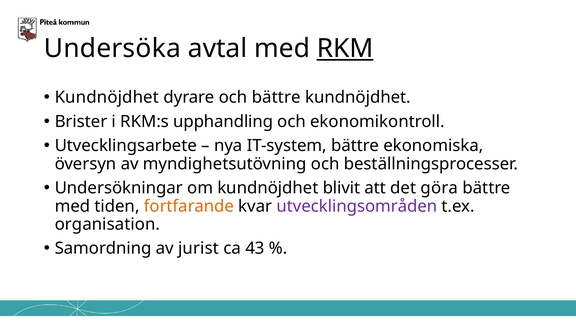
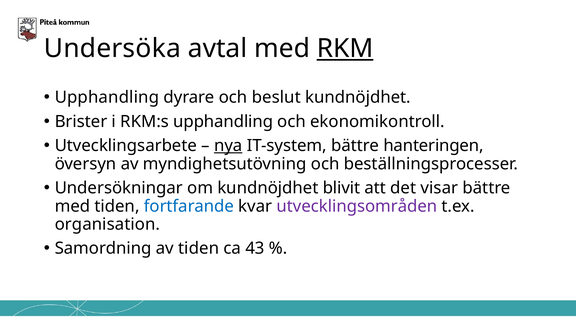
Kundnöjdhet at (107, 97): Kundnöjdhet -> Upphandling
och bättre: bättre -> beslut
nya underline: none -> present
ekonomiska: ekonomiska -> hanteringen
göra: göra -> visar
fortfarande colour: orange -> blue
av jurist: jurist -> tiden
